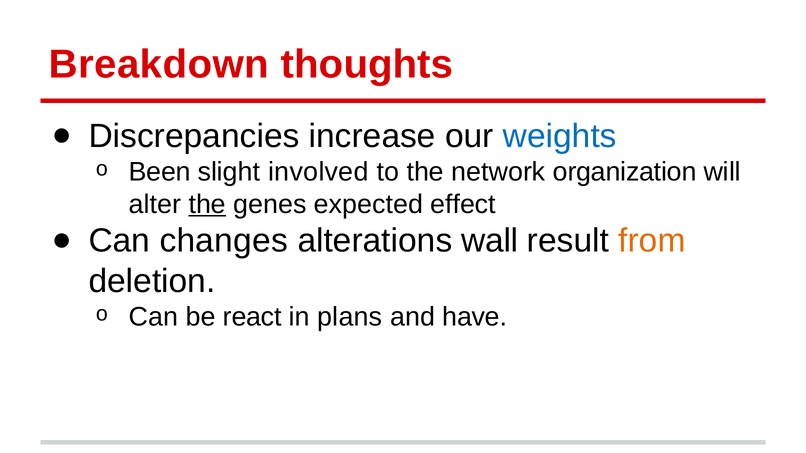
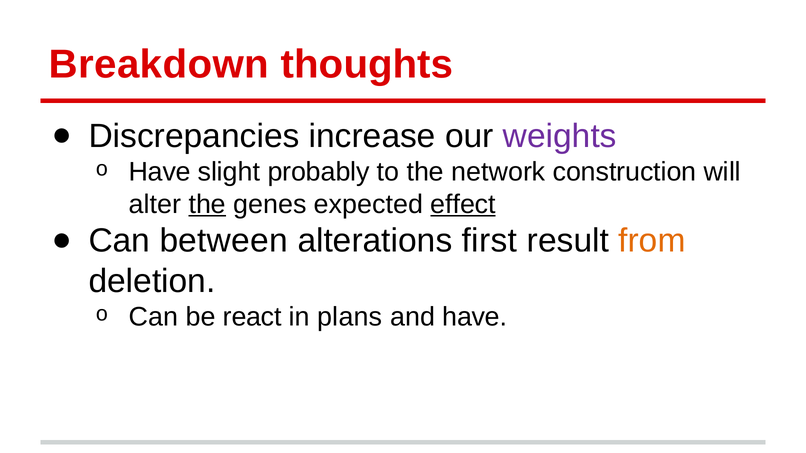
weights colour: blue -> purple
Been at (160, 172): Been -> Have
involved: involved -> probably
organization: organization -> construction
effect underline: none -> present
changes: changes -> between
wall: wall -> first
